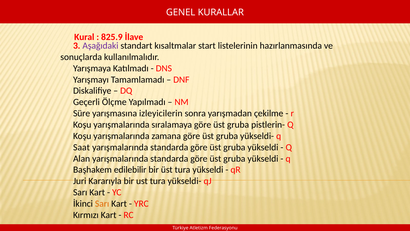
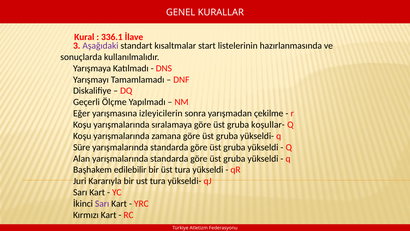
825.9: 825.9 -> 336.1
Süre: Süre -> Eğer
pistlerin-: pistlerin- -> koşullar-
Saat: Saat -> Süre
Sarı at (102, 203) colour: orange -> purple
